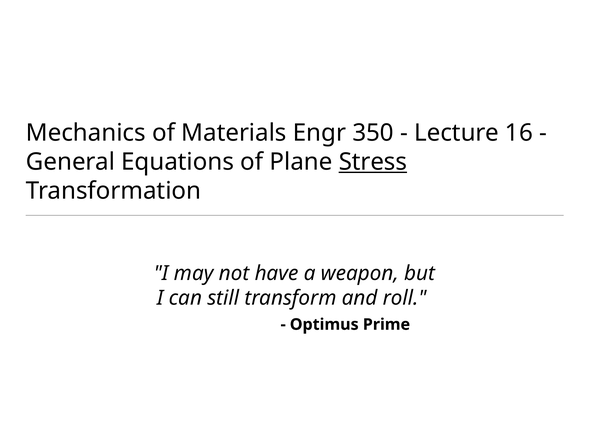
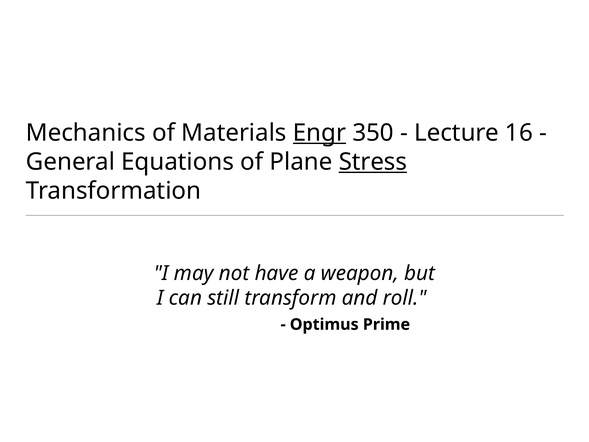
Engr underline: none -> present
